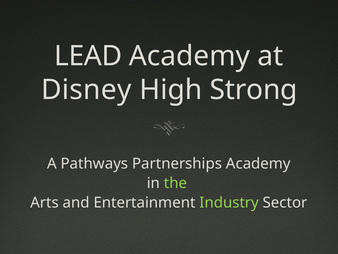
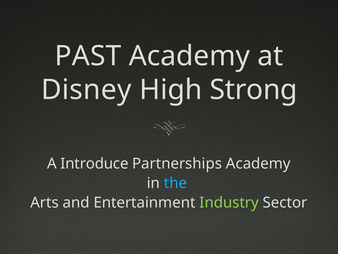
LEAD: LEAD -> PAST
Pathways: Pathways -> Introduce
the colour: light green -> light blue
